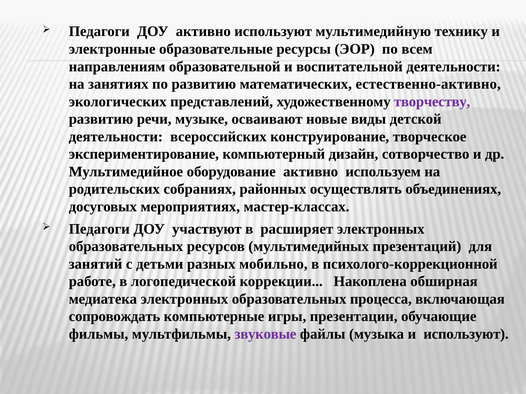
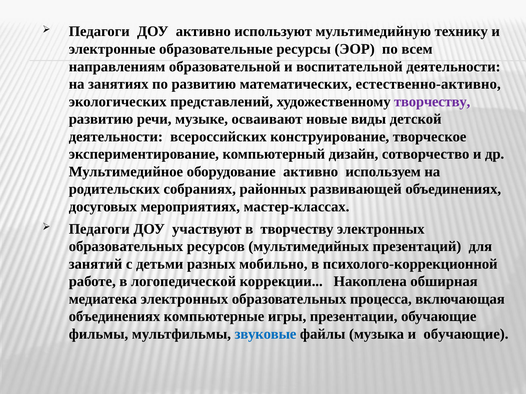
осуществлять: осуществлять -> развивающей
в расширяет: расширяет -> творчеству
сопровождать at (114, 317): сопровождать -> объединениях
звуковые colour: purple -> blue
и используют: используют -> обучающие
